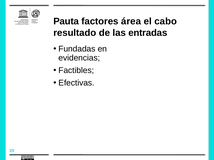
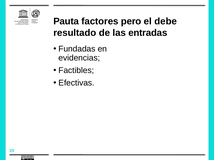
área: área -> pero
cabo: cabo -> debe
